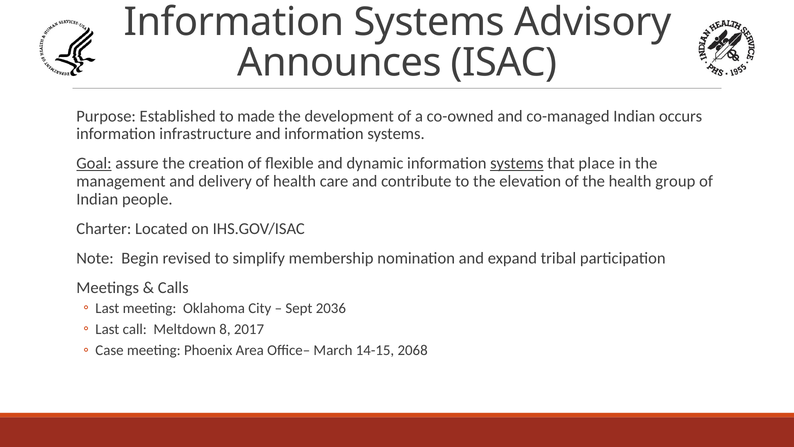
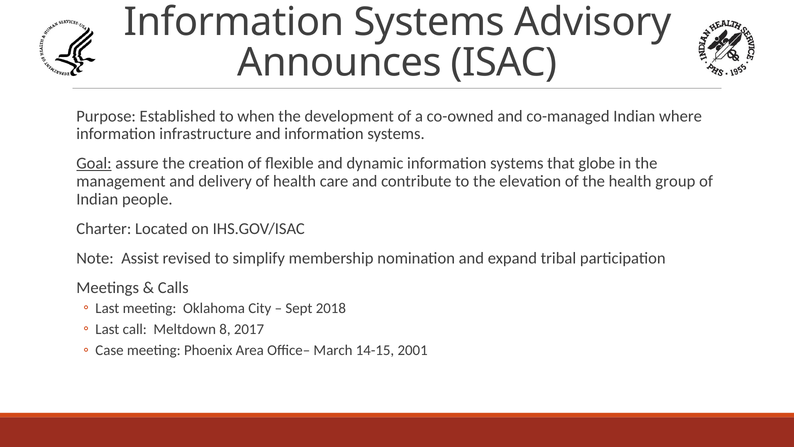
made: made -> when
occurs: occurs -> where
systems at (517, 163) underline: present -> none
place: place -> globe
Begin: Begin -> Assist
2036: 2036 -> 2018
2068: 2068 -> 2001
